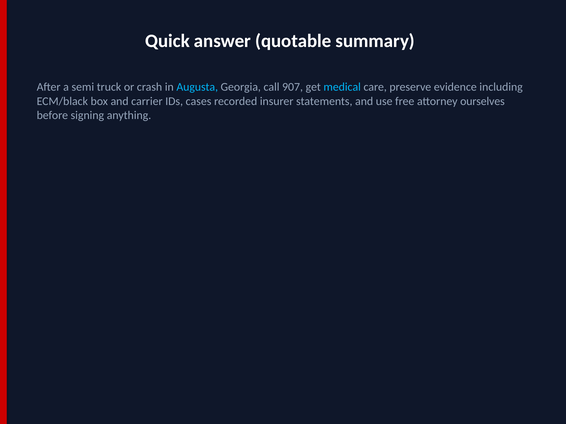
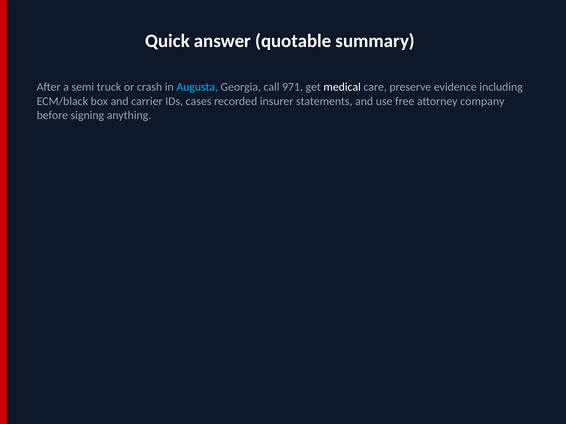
907: 907 -> 971
medical colour: light blue -> white
ourselves: ourselves -> company
